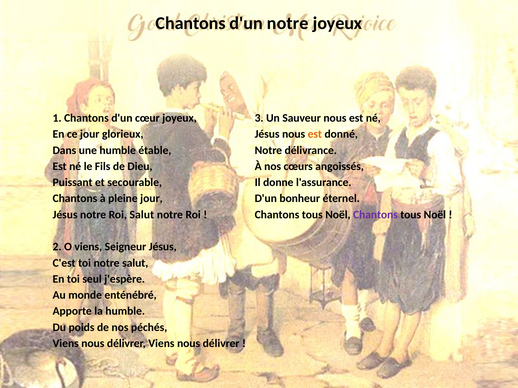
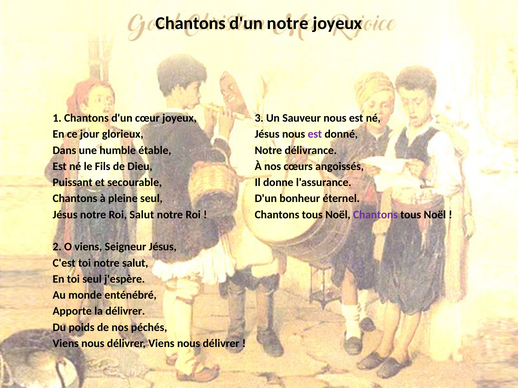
est at (315, 134) colour: orange -> purple
pleine jour: jour -> seul
la humble: humble -> délivrer
